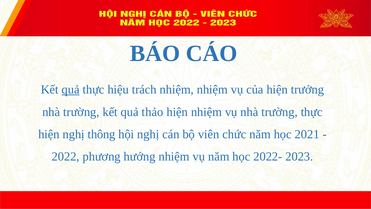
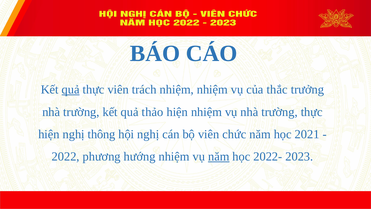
thực hiệu: hiệu -> viên
của hiện: hiện -> thắc
năm at (219, 156) underline: none -> present
